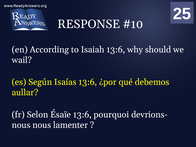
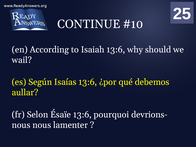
RESPONSE: RESPONSE -> CONTINUE
